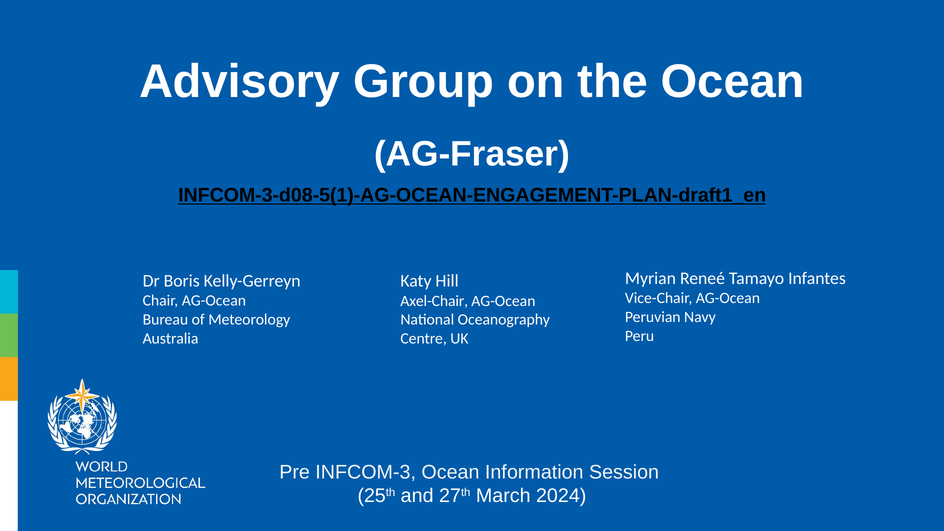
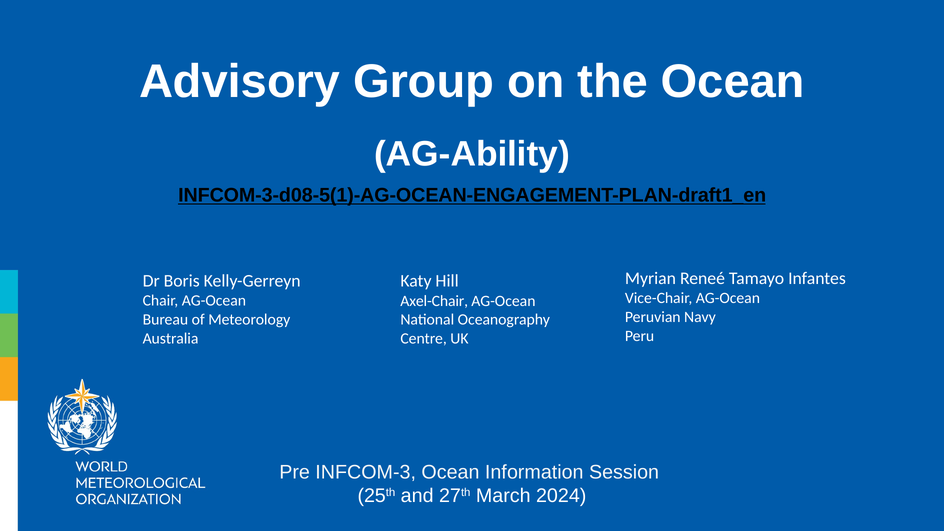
AG-Fraser: AG-Fraser -> AG-Ability
